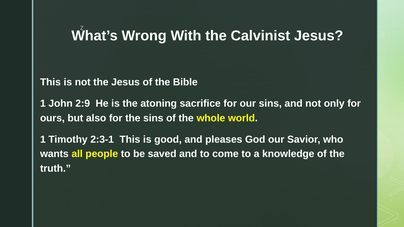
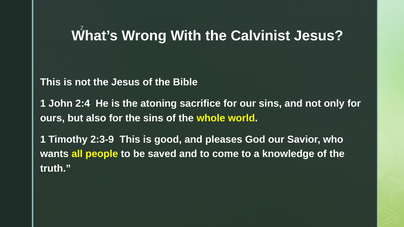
2:9: 2:9 -> 2:4
2:3-1: 2:3-1 -> 2:3-9
